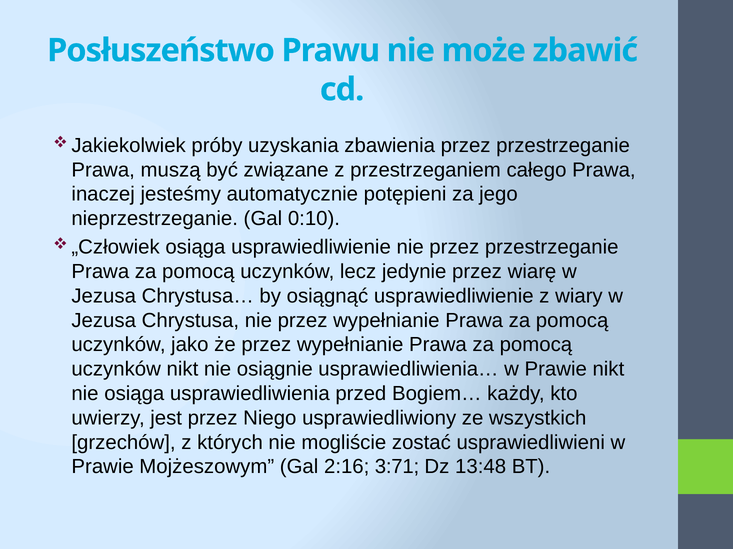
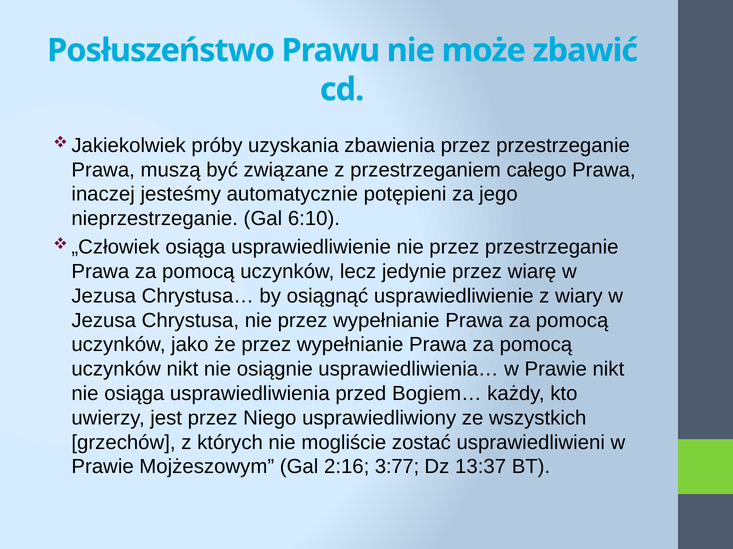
0:10: 0:10 -> 6:10
3:71: 3:71 -> 3:77
13:48: 13:48 -> 13:37
